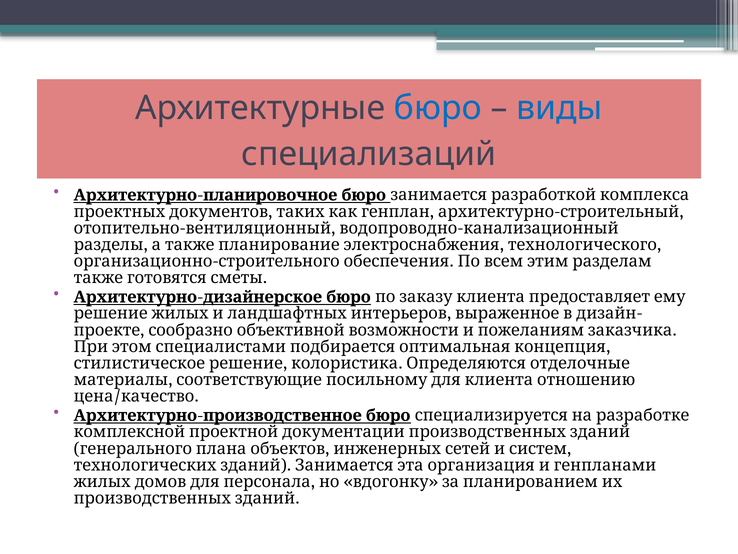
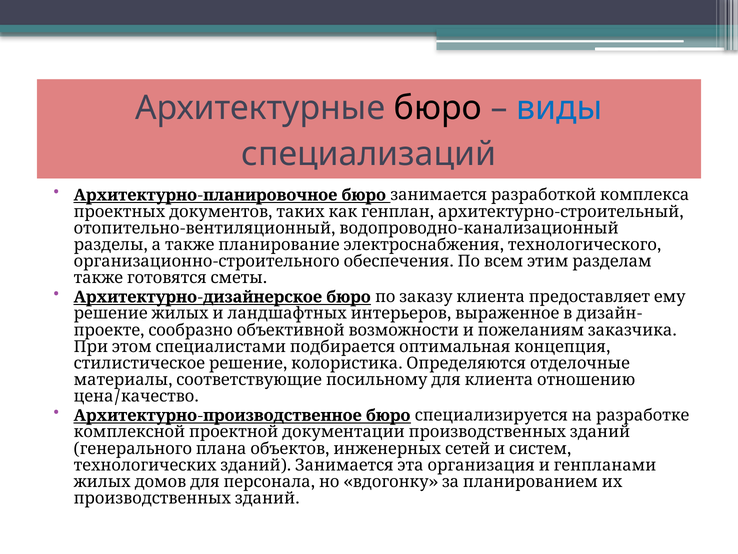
бюро at (438, 108) colour: blue -> black
